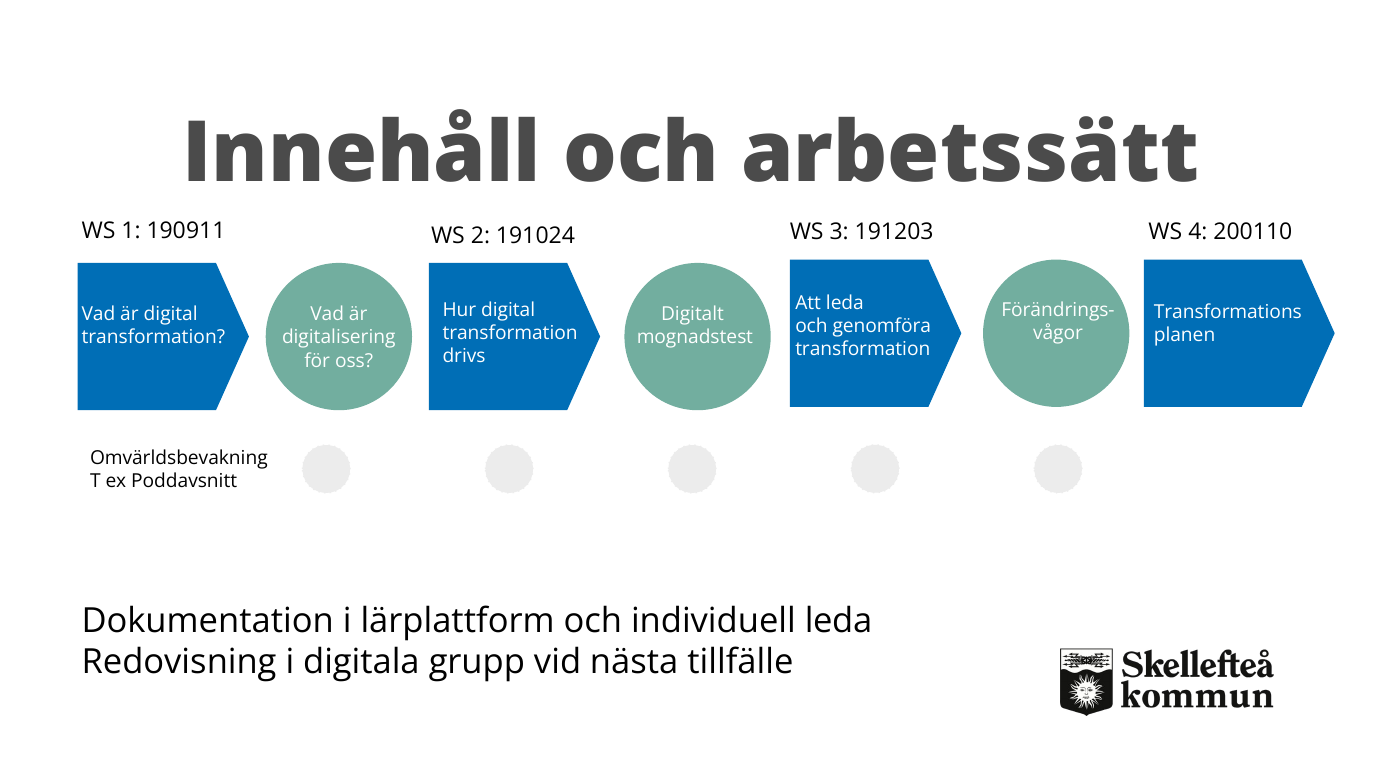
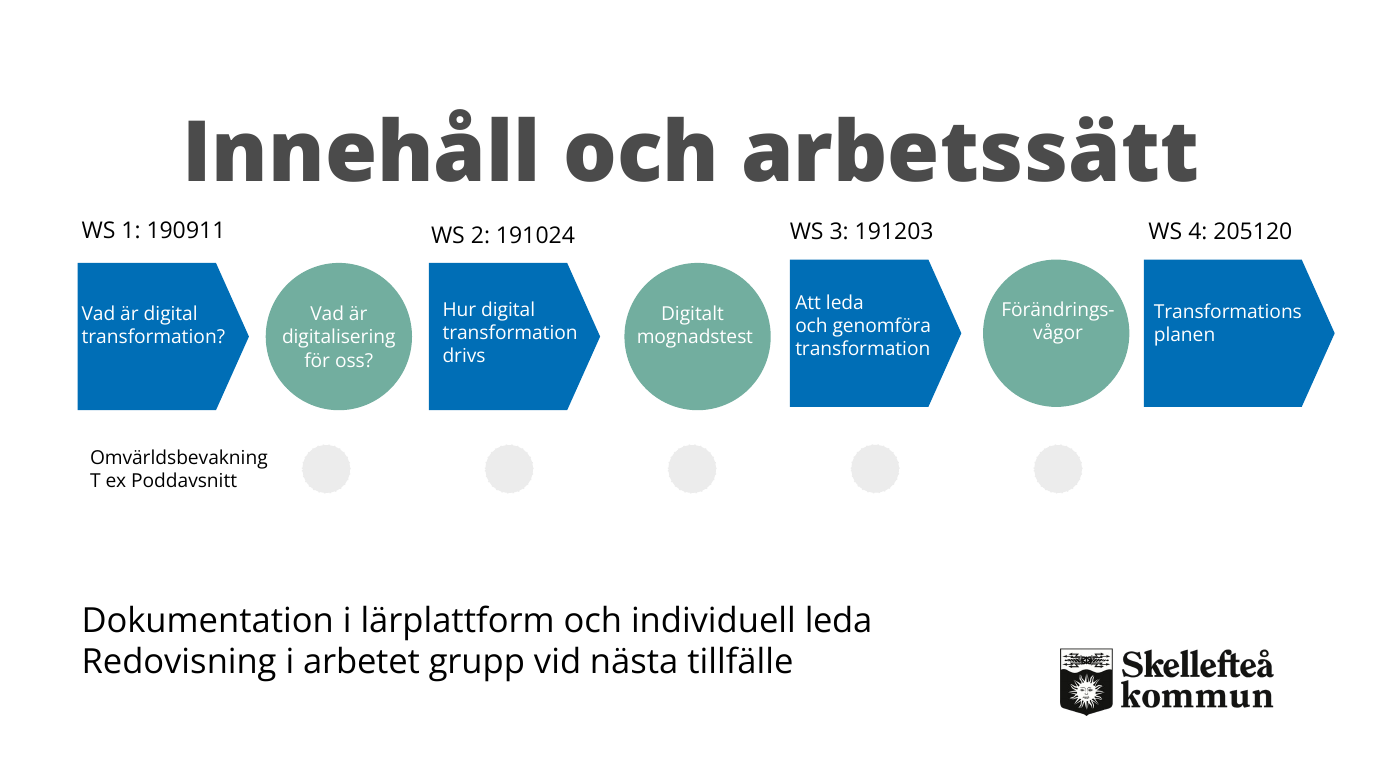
200110: 200110 -> 205120
digitala: digitala -> arbetet
